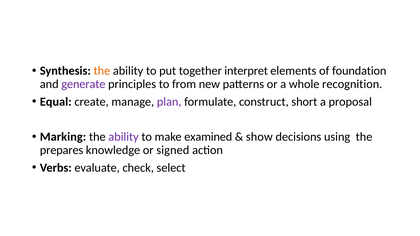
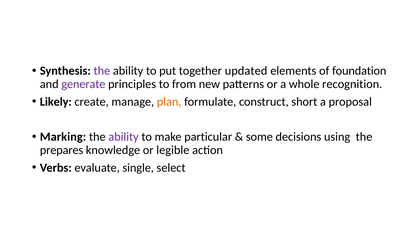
the at (102, 71) colour: orange -> purple
interpret: interpret -> updated
Equal: Equal -> Likely
plan colour: purple -> orange
examined: examined -> particular
show: show -> some
signed: signed -> legible
check: check -> single
